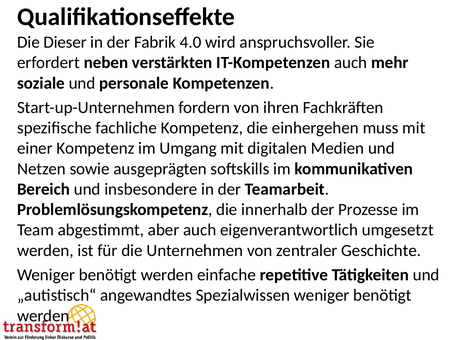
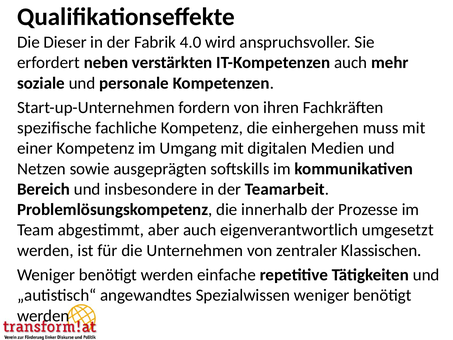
Geschichte: Geschichte -> Klassischen
